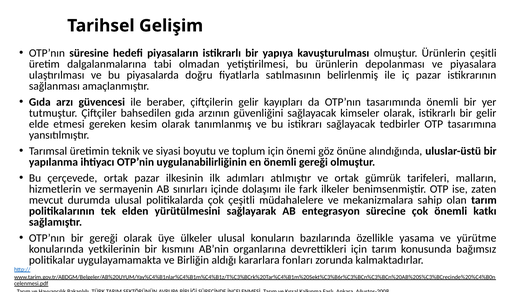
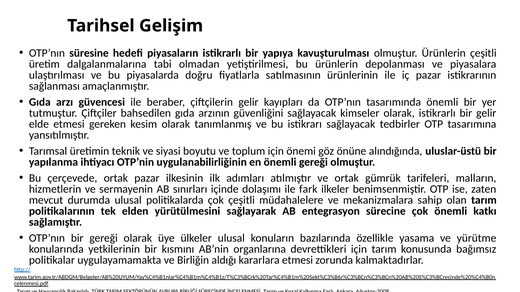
belirlenmiş: belirlenmiş -> ürünlerinin
kararlara fonları: fonları -> etmesi
